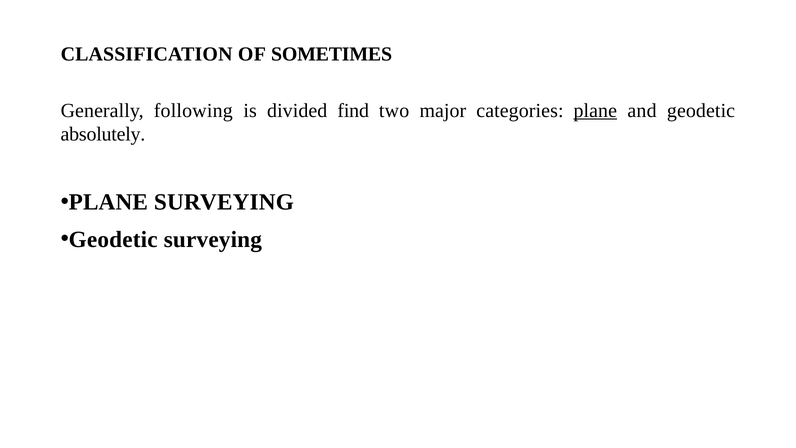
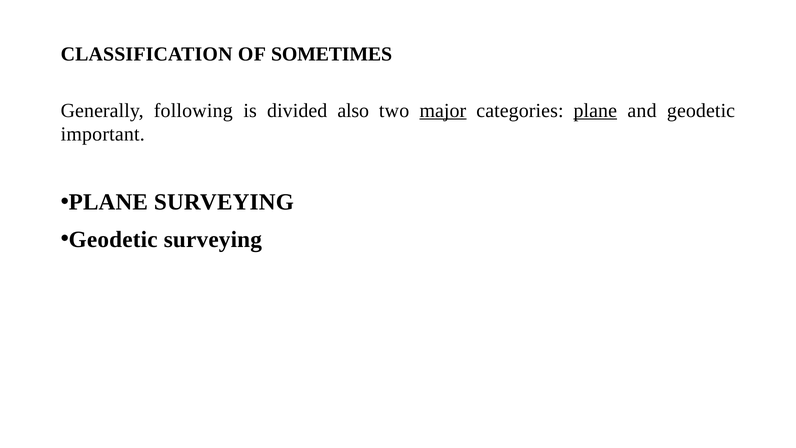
find: find -> also
major underline: none -> present
absolutely: absolutely -> important
